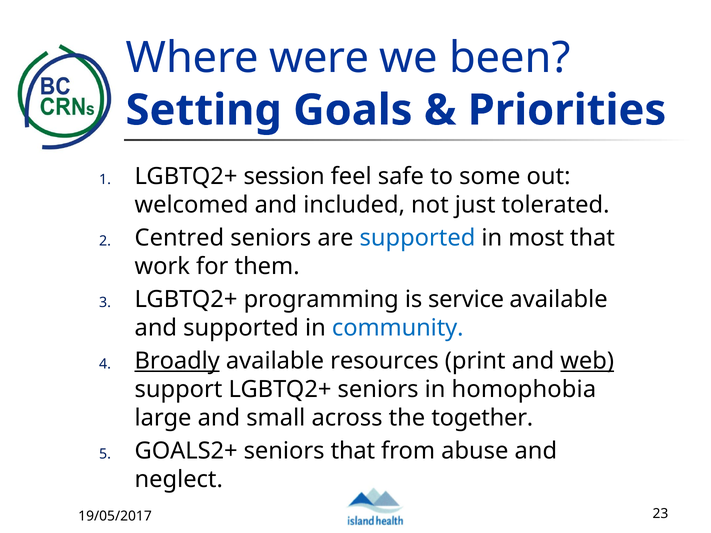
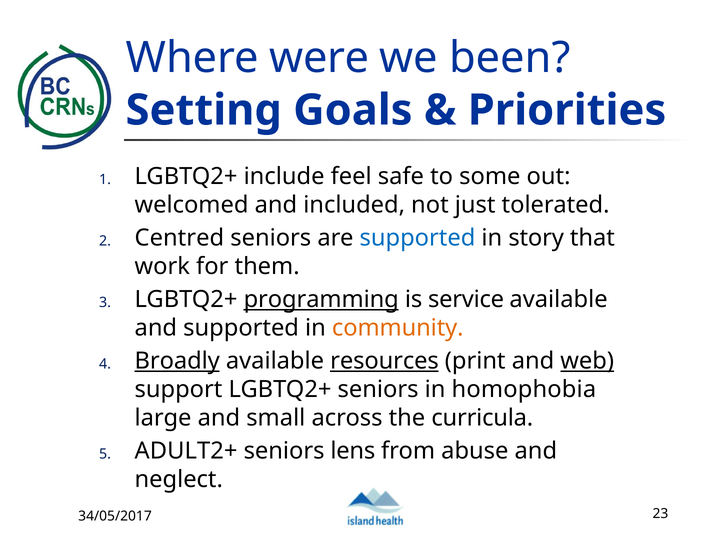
session: session -> include
most: most -> story
programming underline: none -> present
community colour: blue -> orange
resources underline: none -> present
together: together -> curricula
GOALS2+: GOALS2+ -> ADULT2+
seniors that: that -> lens
19/05/2017: 19/05/2017 -> 34/05/2017
